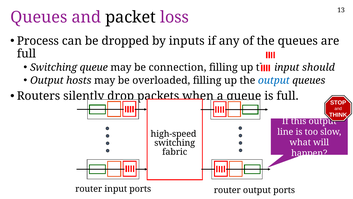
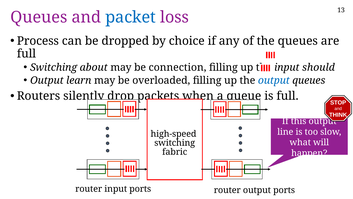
packet colour: black -> blue
inputs: inputs -> choice
Switching queue: queue -> about
hosts: hosts -> learn
